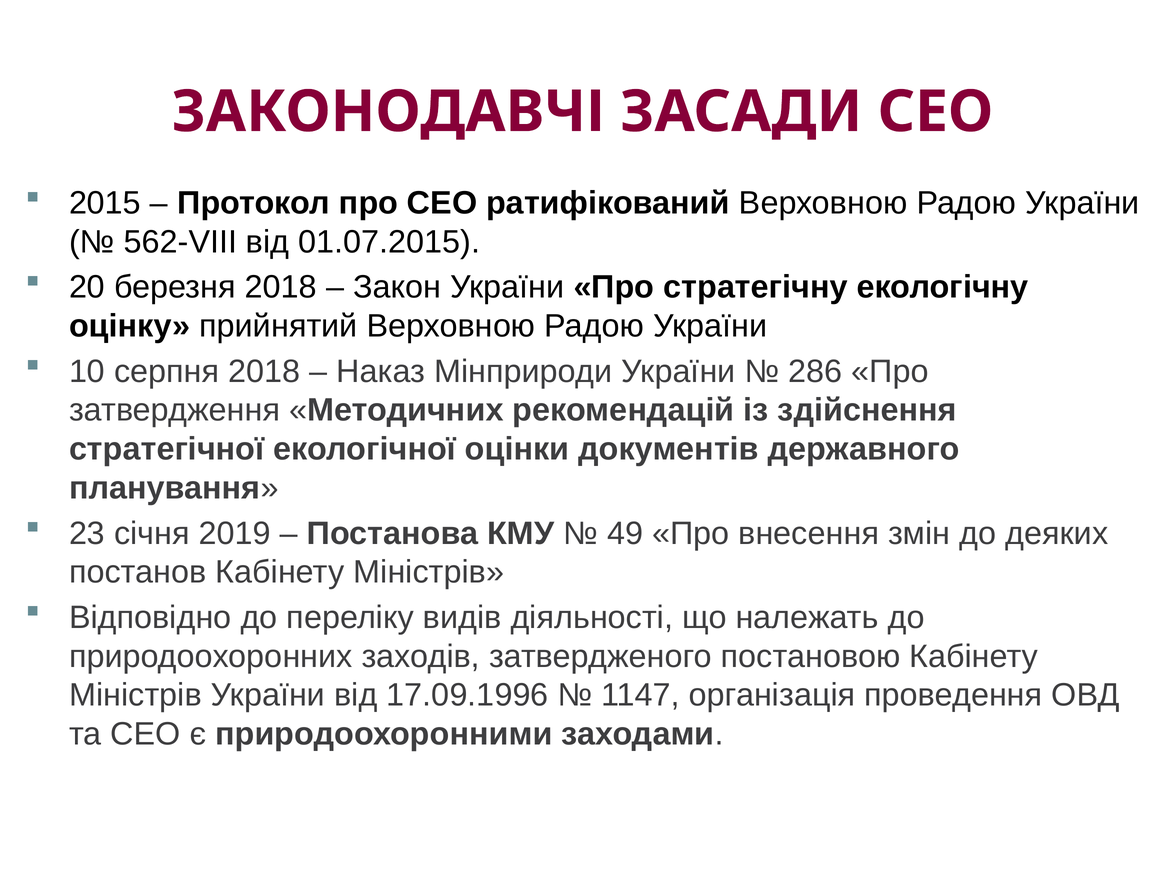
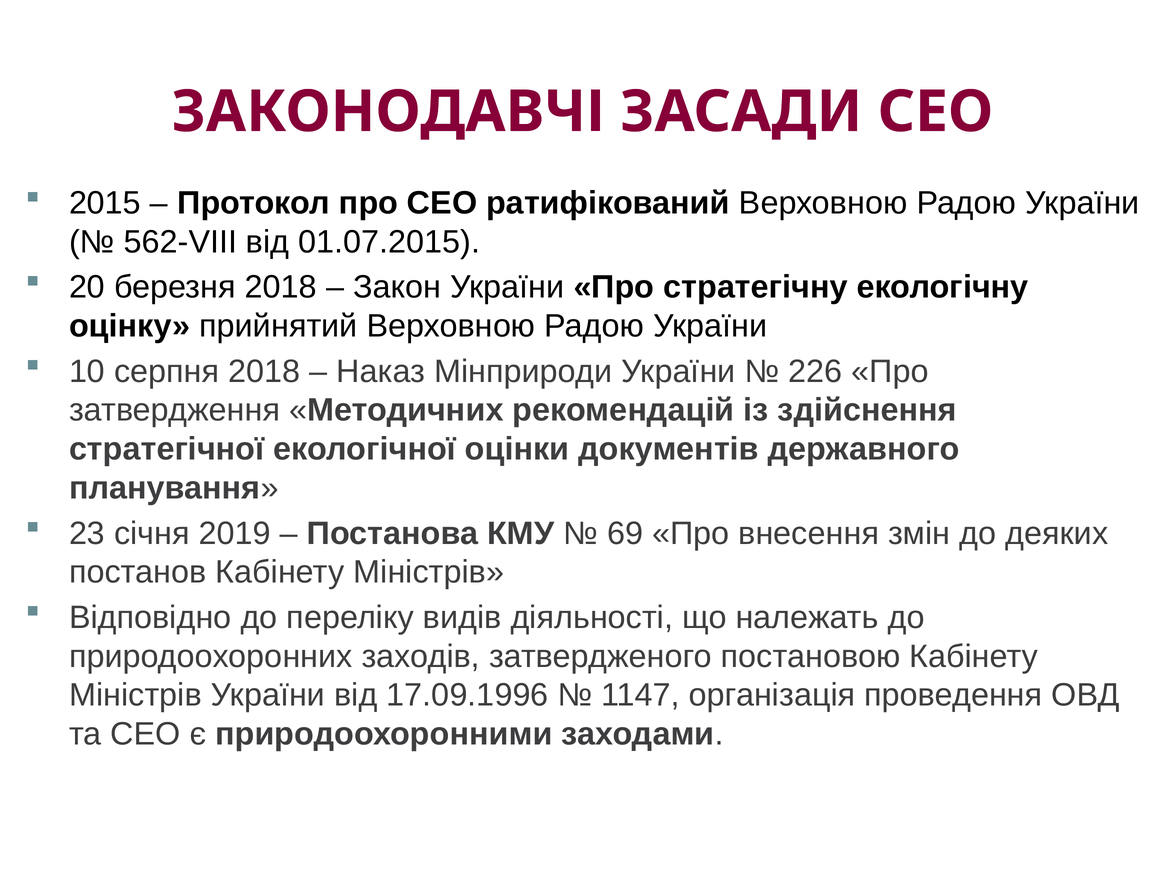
286: 286 -> 226
49: 49 -> 69
